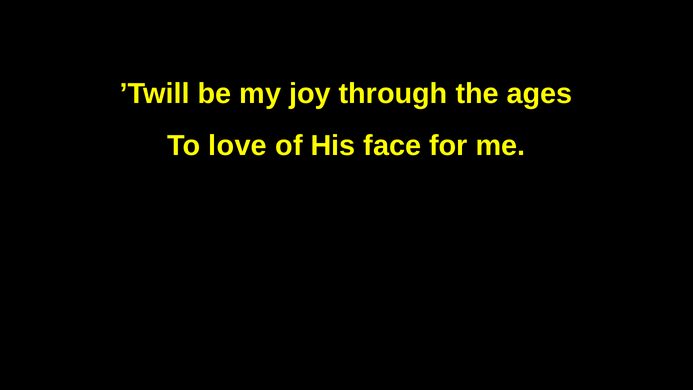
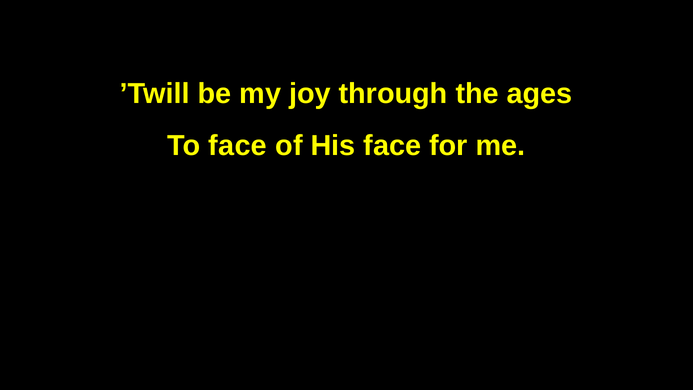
To love: love -> face
